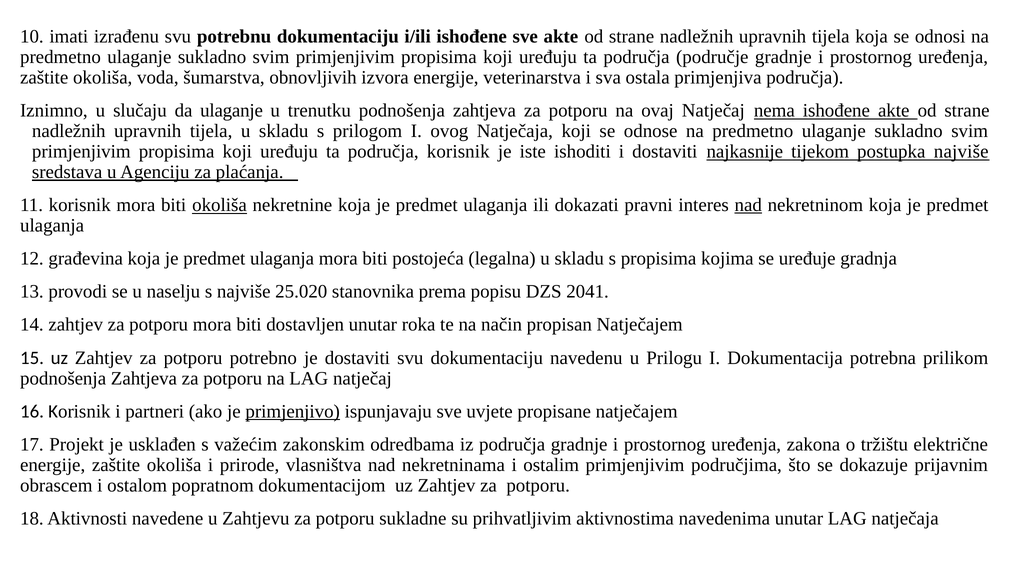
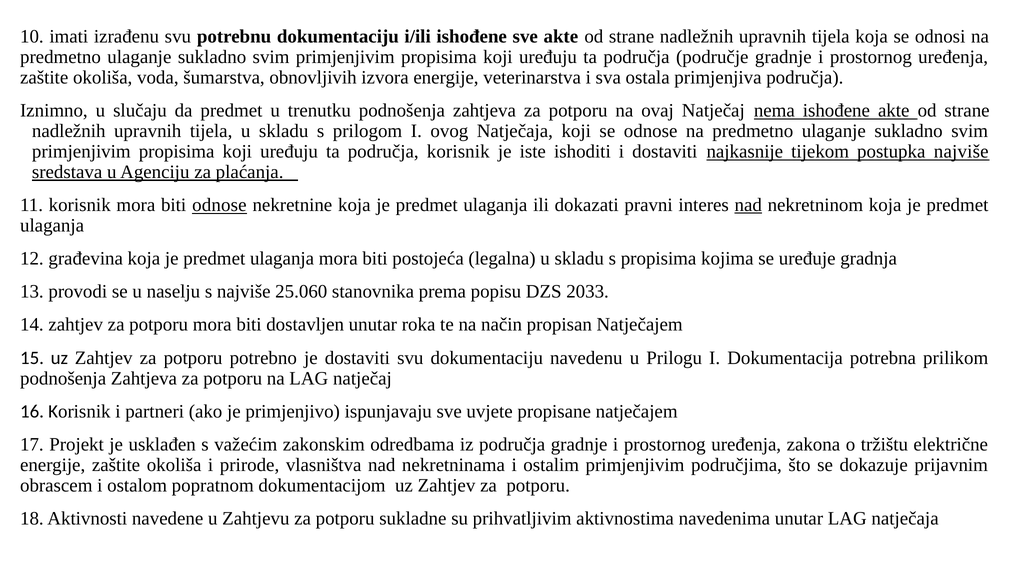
da ulaganje: ulaganje -> predmet
biti okoliša: okoliša -> odnose
25.020: 25.020 -> 25.060
2041: 2041 -> 2033
primjenjivo underline: present -> none
